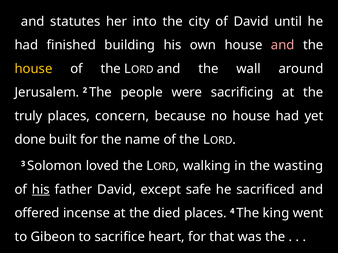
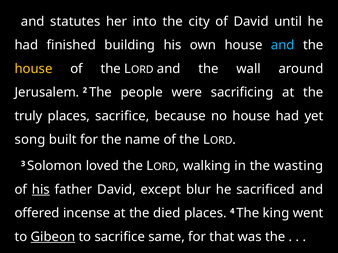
and at (283, 45) colour: pink -> light blue
places concern: concern -> sacrifice
done: done -> song
safe: safe -> blur
Gibeon underline: none -> present
heart: heart -> same
